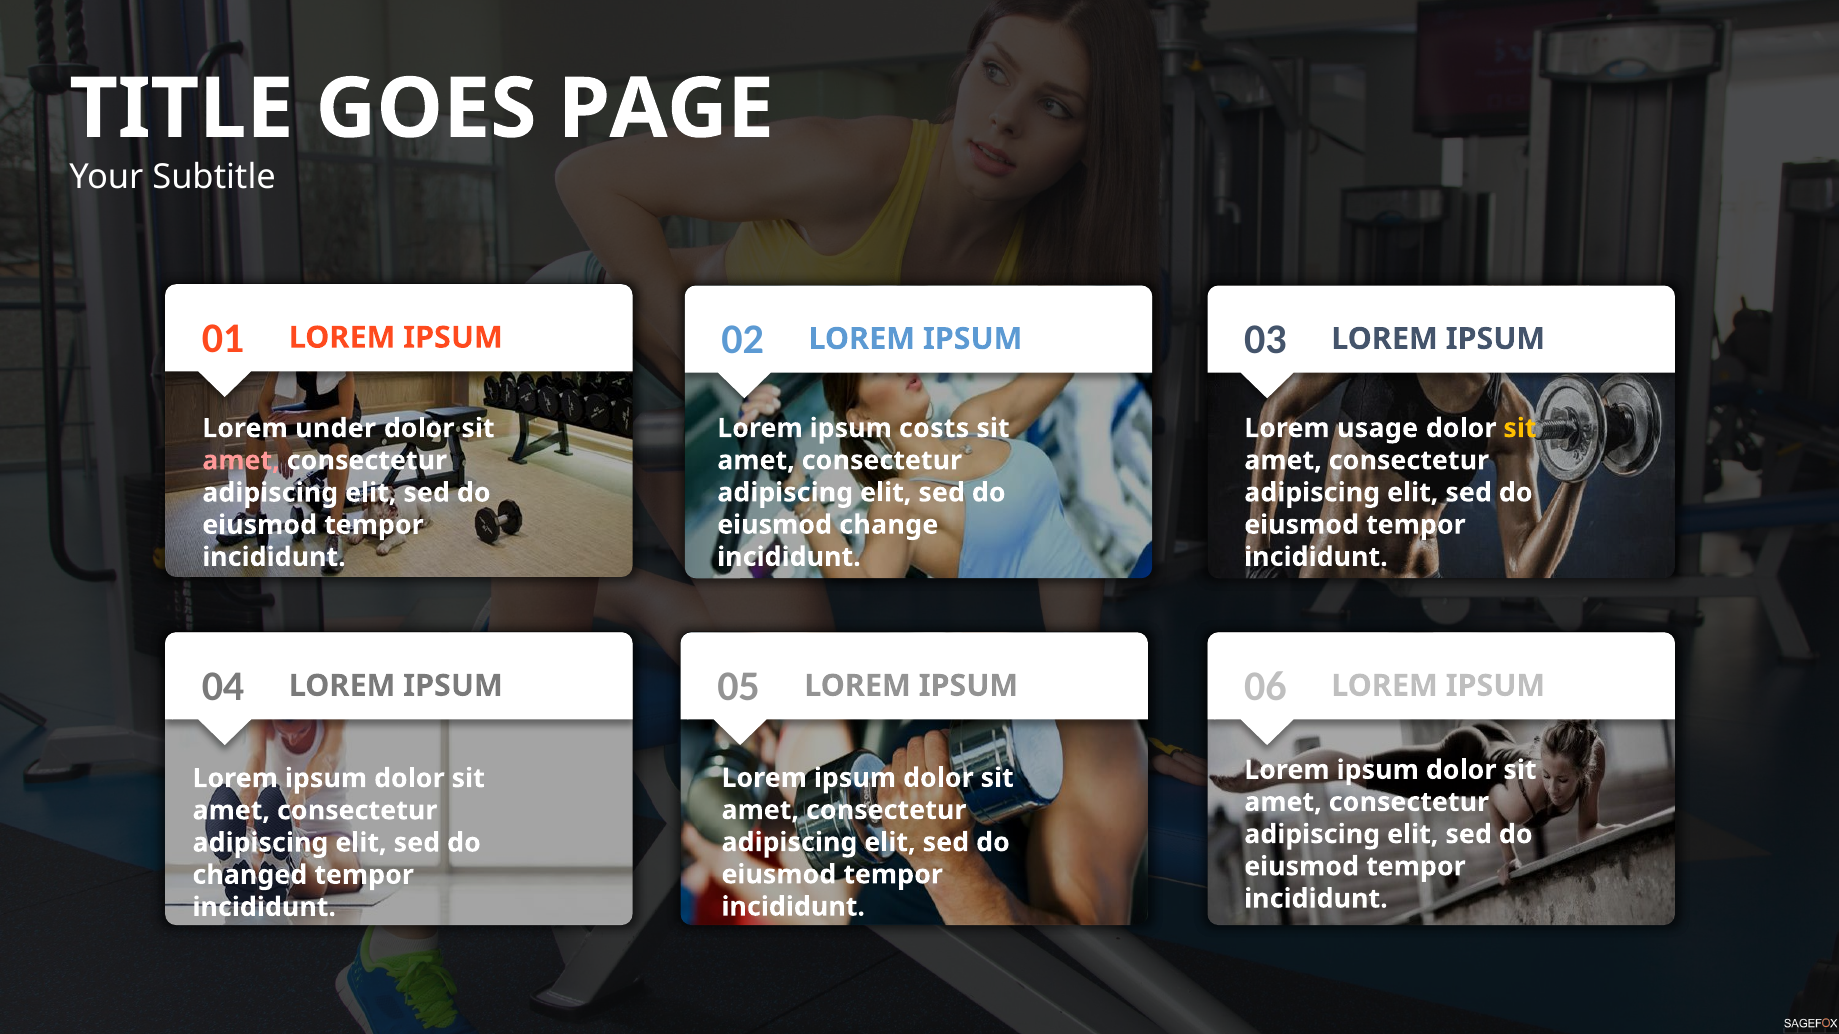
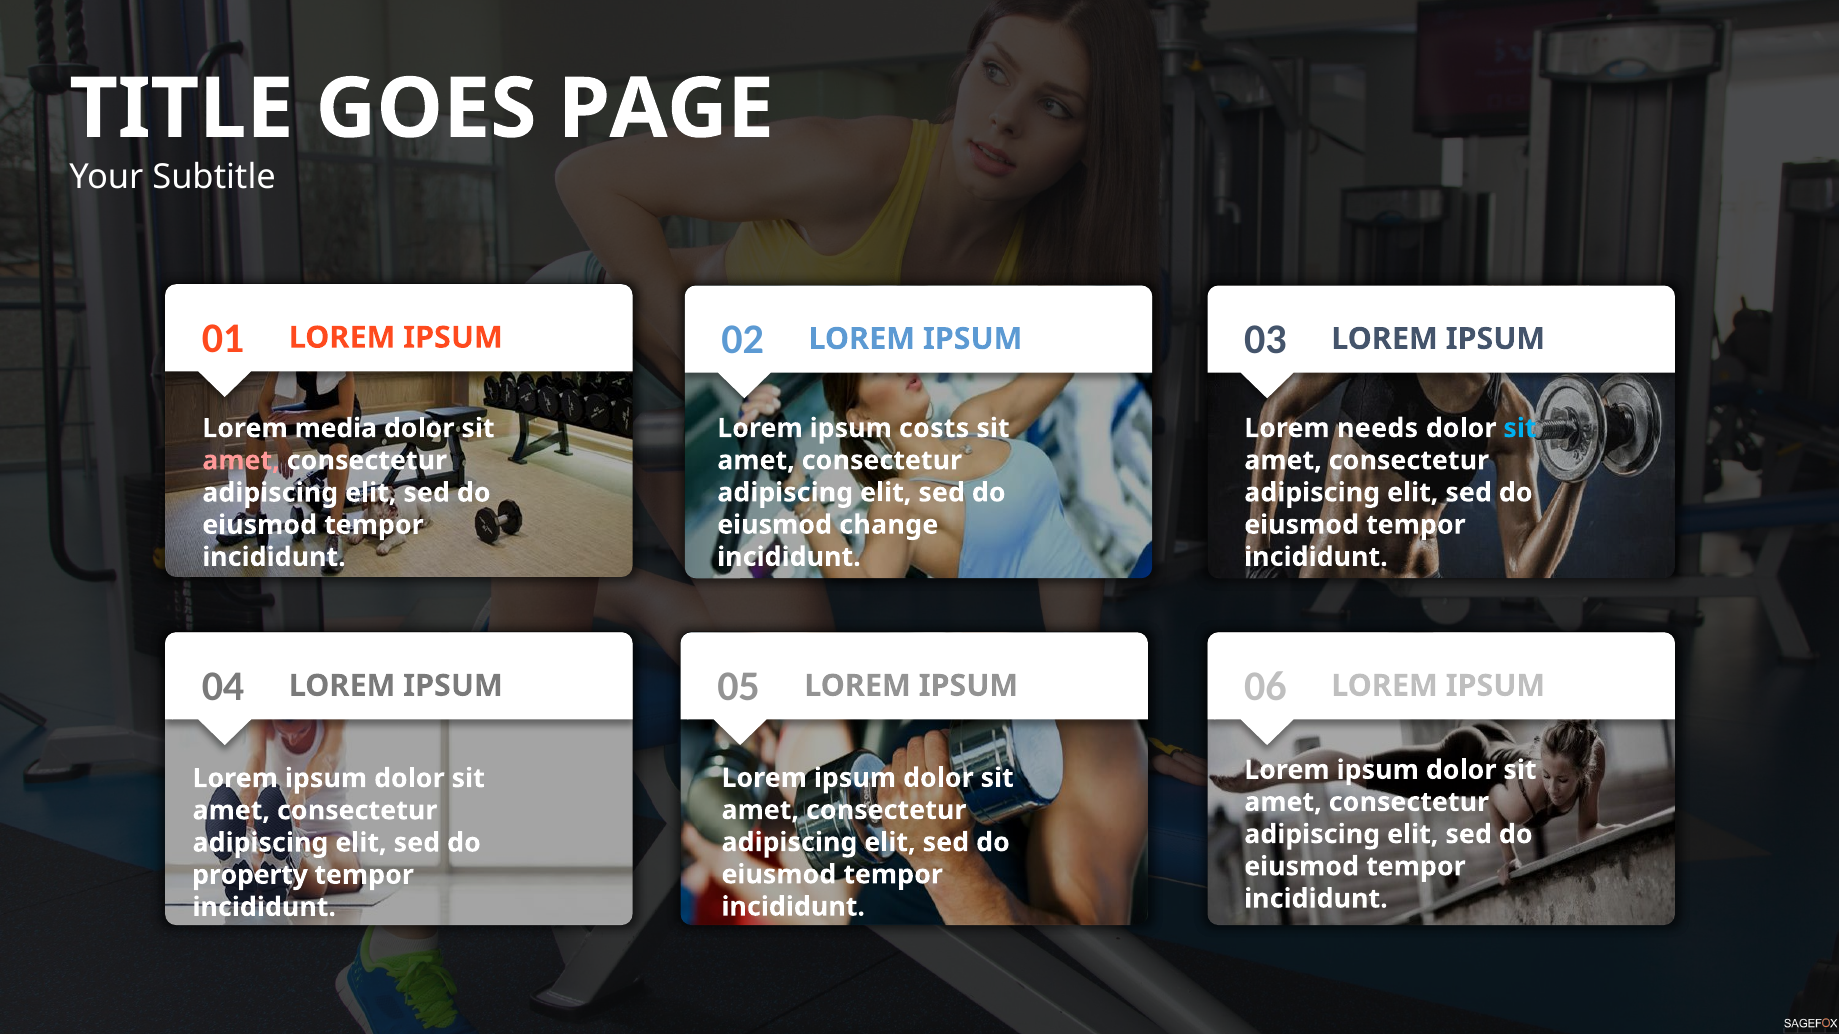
under: under -> media
usage: usage -> needs
sit at (1520, 428) colour: yellow -> light blue
changed: changed -> property
